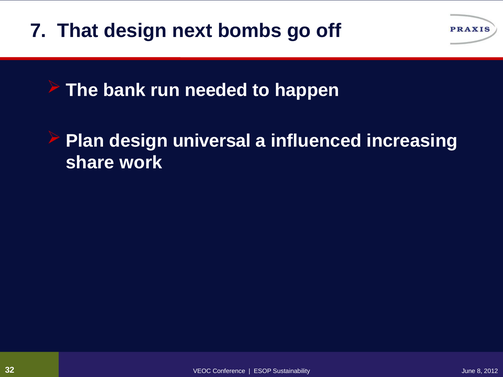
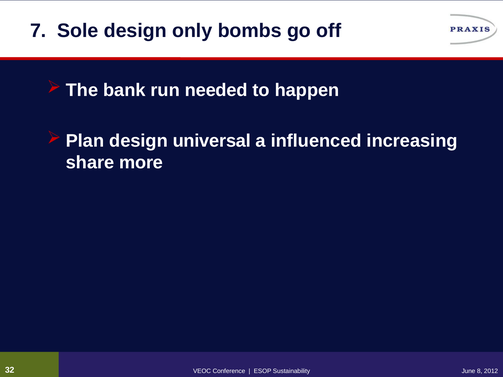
That: That -> Sole
next: next -> only
work: work -> more
